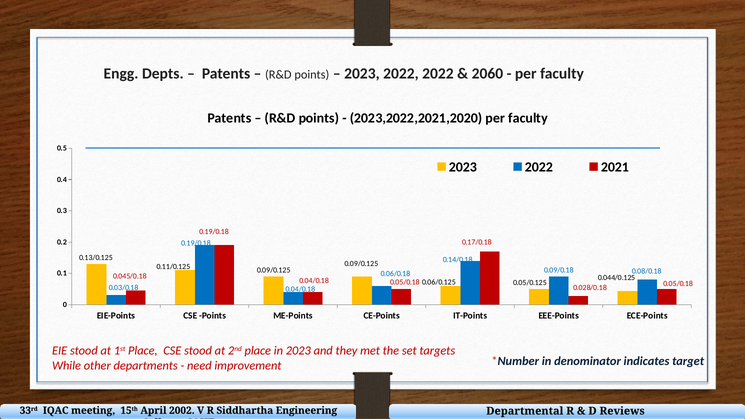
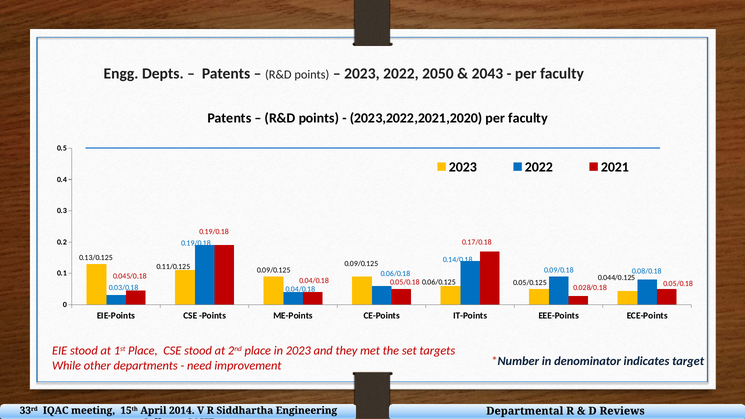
2022 2022: 2022 -> 2050
2060: 2060 -> 2043
2002: 2002 -> 2014
